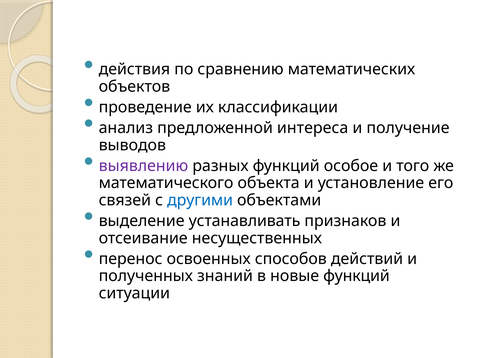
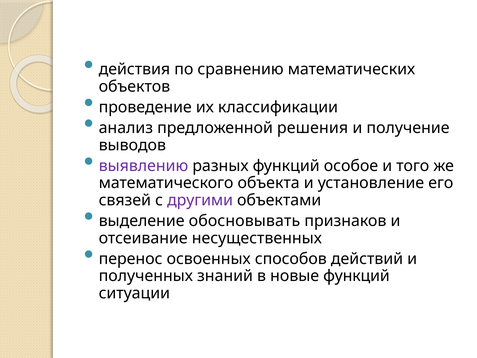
интереса: интереса -> решения
другими colour: blue -> purple
устанавливать: устанавливать -> обосновывать
